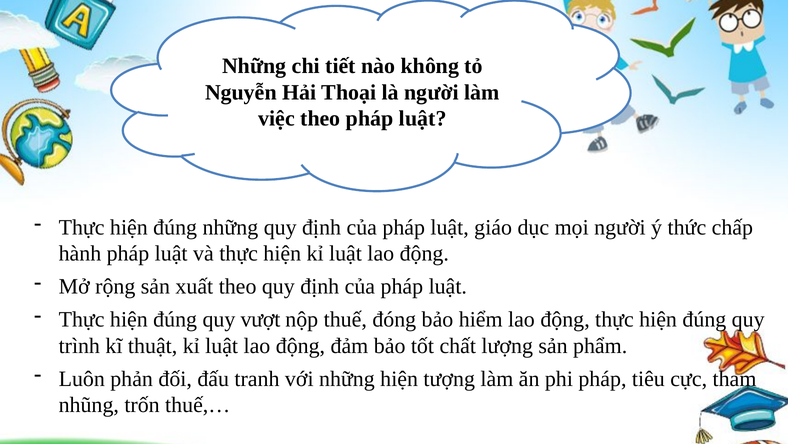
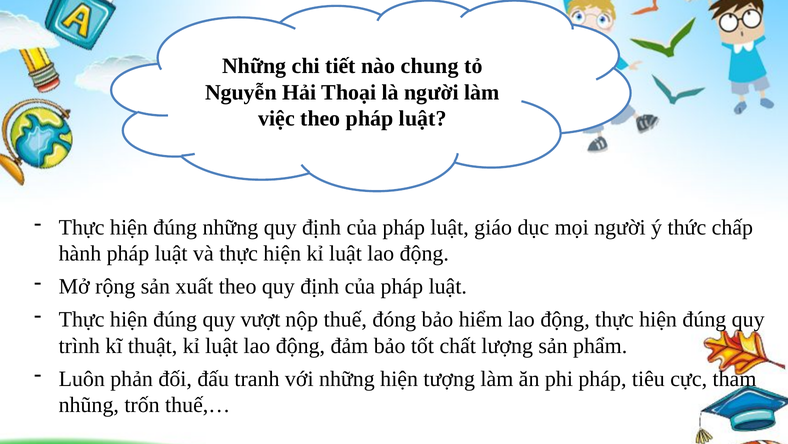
không: không -> chung
